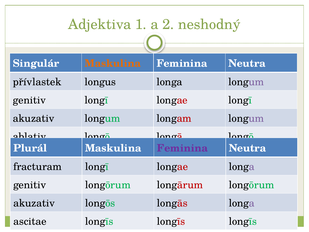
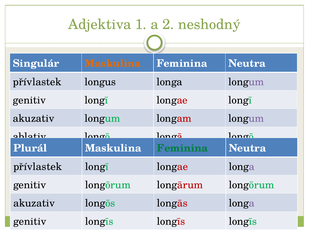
Feminina at (182, 148) colour: purple -> green
fracturam at (38, 167): fracturam -> přívlastek
ascitae at (30, 221): ascitae -> genitiv
